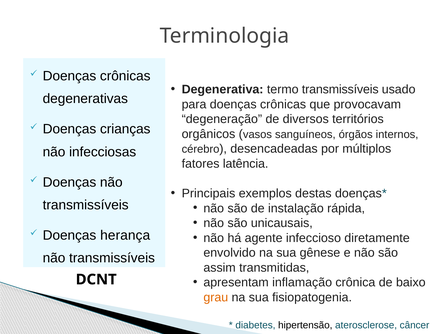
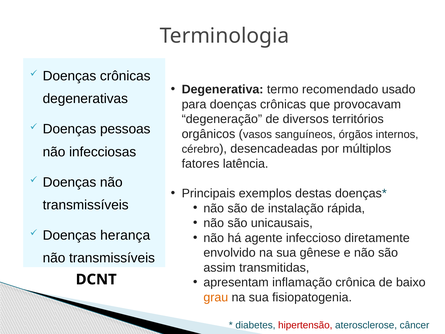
termo transmissíveis: transmissíveis -> recomendado
crianças: crianças -> pessoas
hipertensão colour: black -> red
